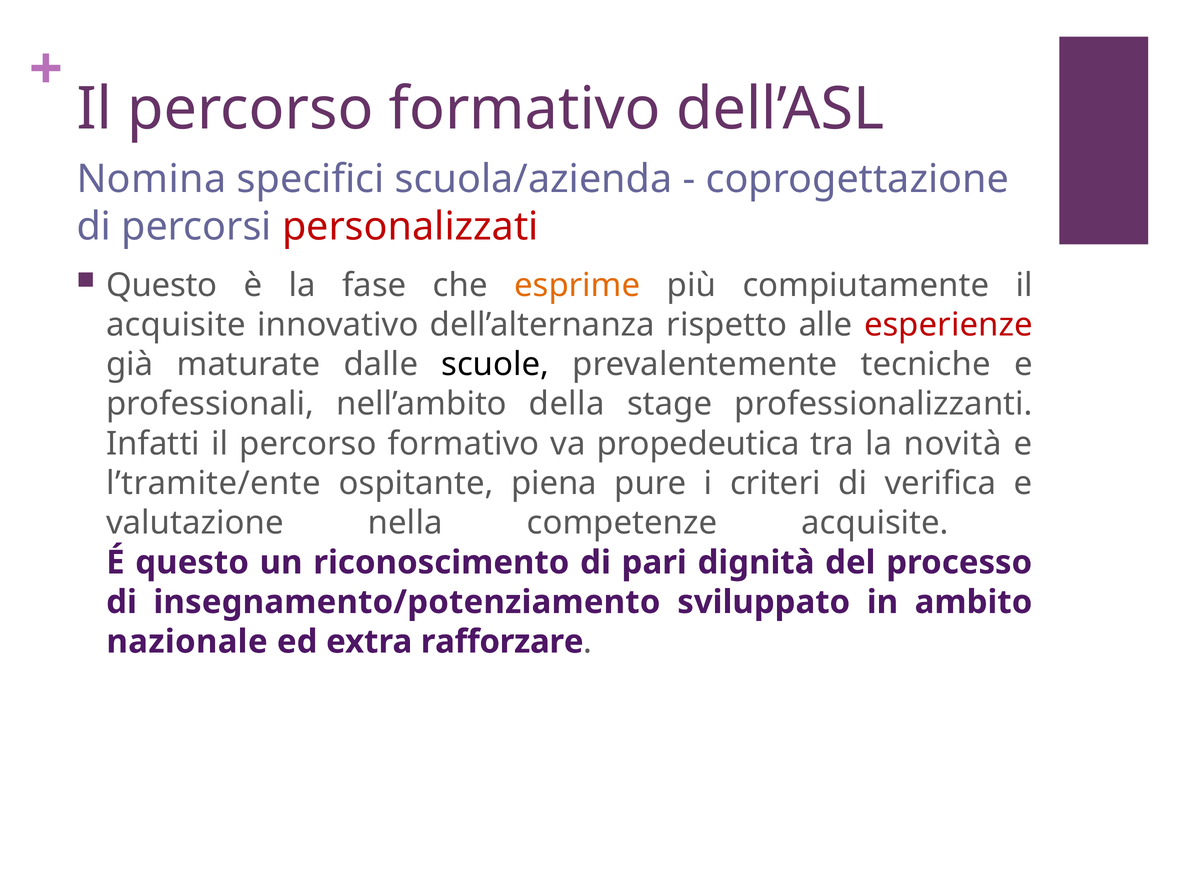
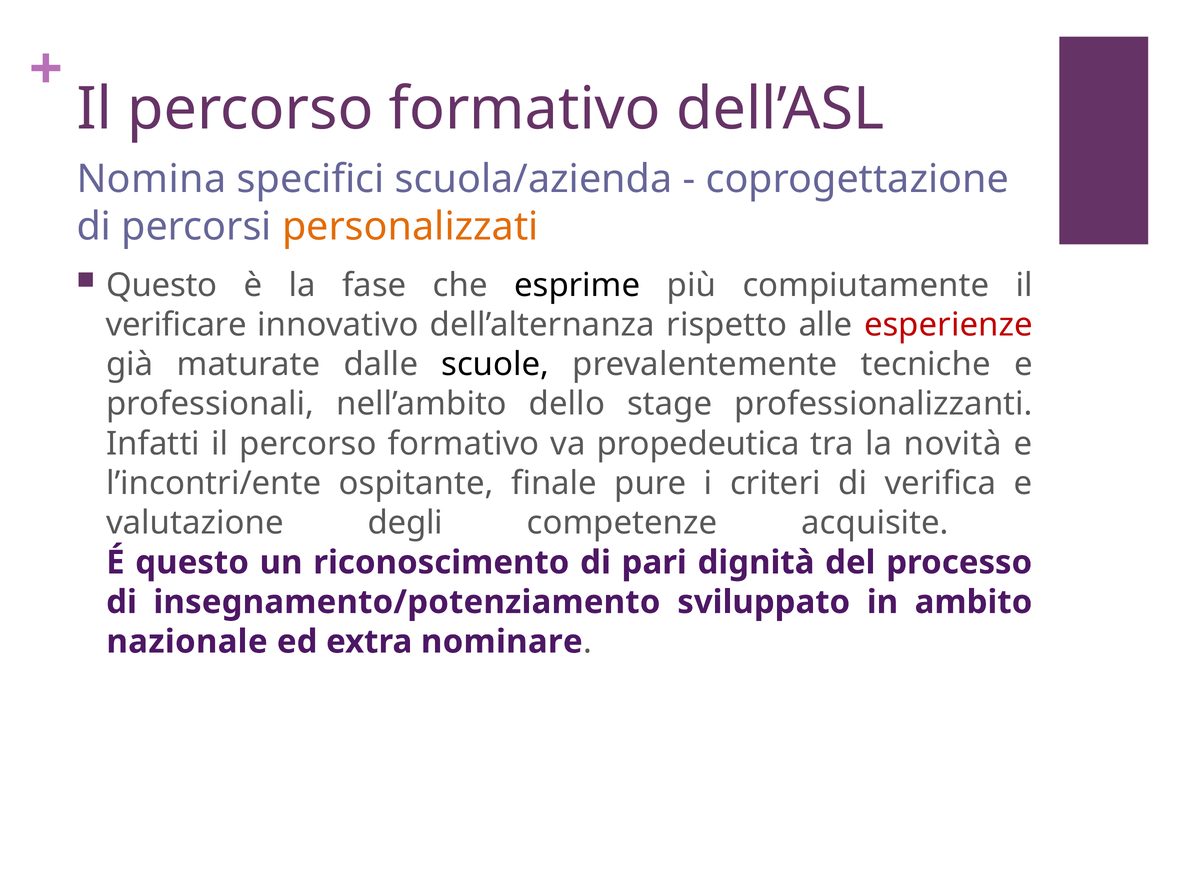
personalizzati colour: red -> orange
esprime colour: orange -> black
acquisite at (176, 325): acquisite -> verificare
della: della -> dello
l’tramite/ente: l’tramite/ente -> l’incontri/ente
piena: piena -> finale
nella: nella -> degli
rafforzare: rafforzare -> nominare
